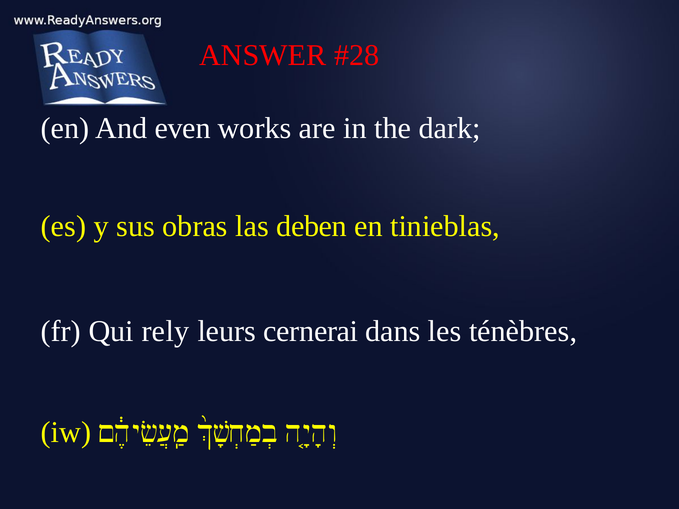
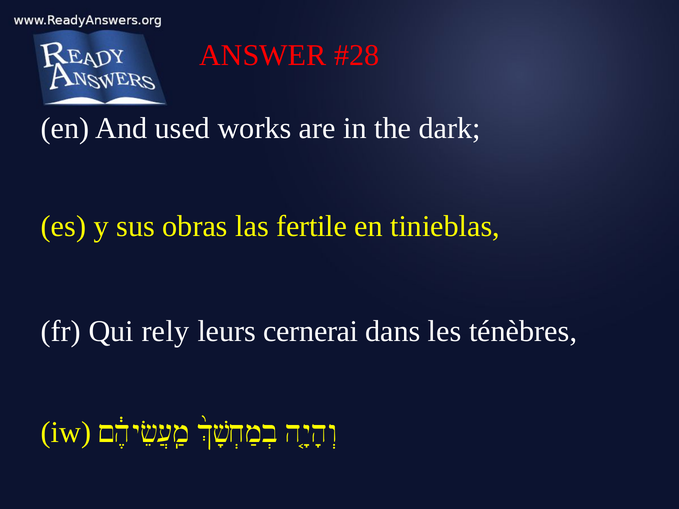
even: even -> used
deben: deben -> fertile
